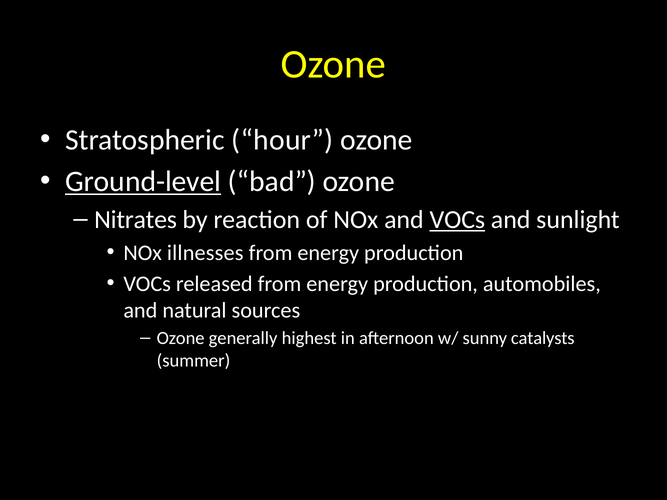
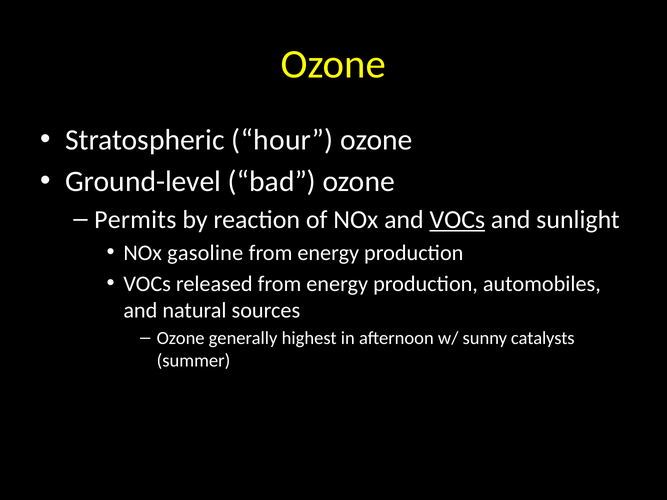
Ground-level underline: present -> none
Nitrates: Nitrates -> Permits
illnesses: illnesses -> gasoline
